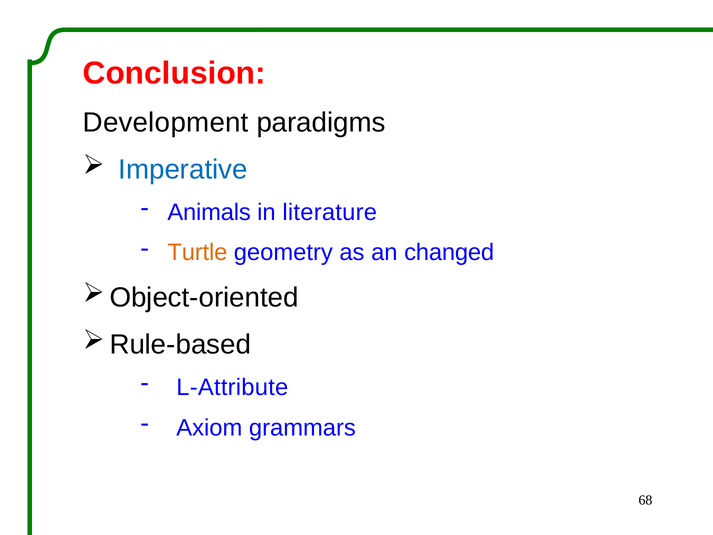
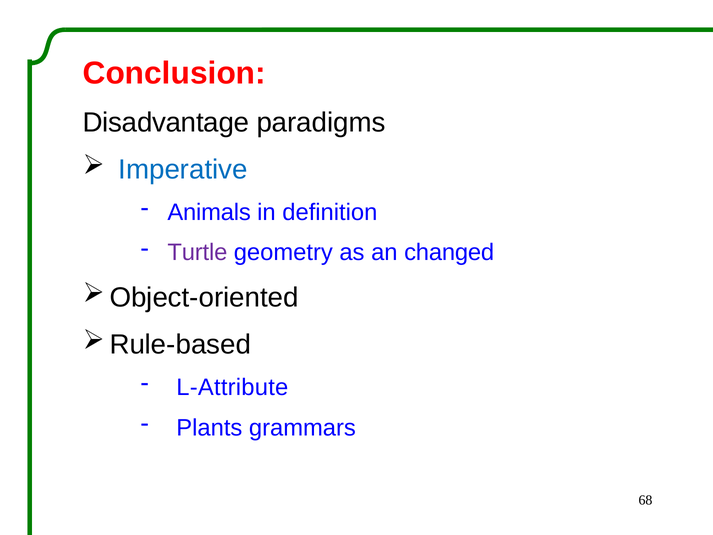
Development: Development -> Disadvantage
literature: literature -> definition
Turtle colour: orange -> purple
Axiom: Axiom -> Plants
